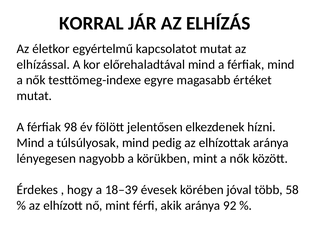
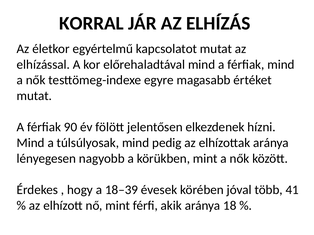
98: 98 -> 90
58: 58 -> 41
92: 92 -> 18
